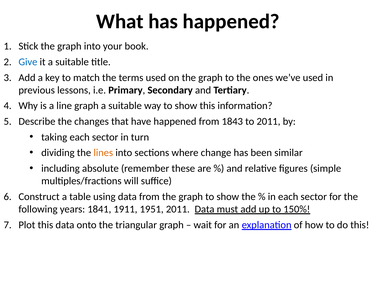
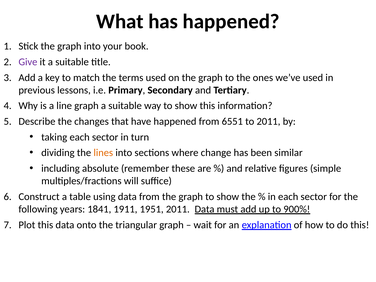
Give colour: blue -> purple
1843: 1843 -> 6551
150%: 150% -> 900%
